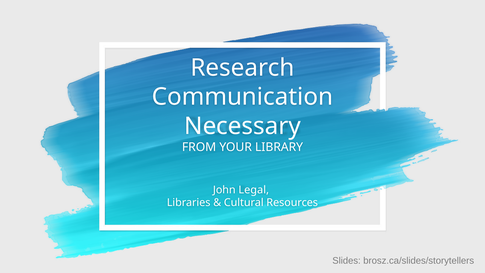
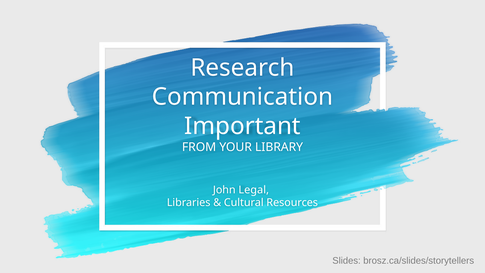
Necessary: Necessary -> Important
